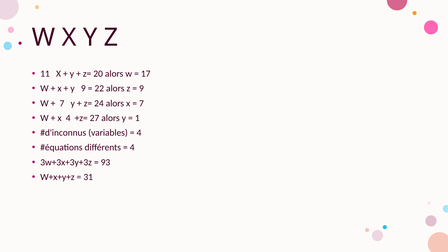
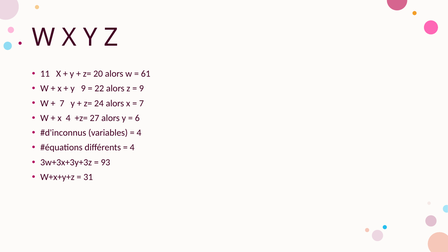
17: 17 -> 61
1: 1 -> 6
